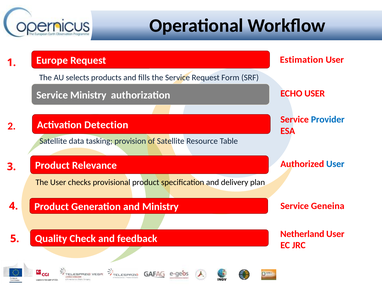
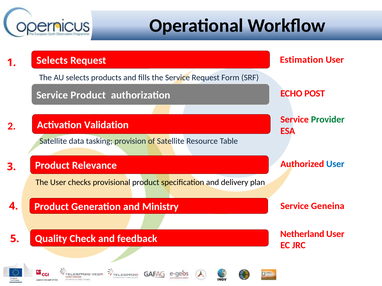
Europe at (52, 60): Europe -> Selects
ECHO USER: USER -> POST
Service Ministry: Ministry -> Product
Provider colour: blue -> green
Detection: Detection -> Validation
